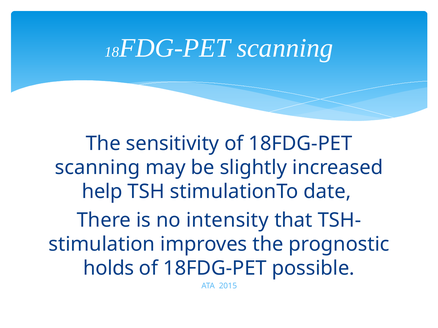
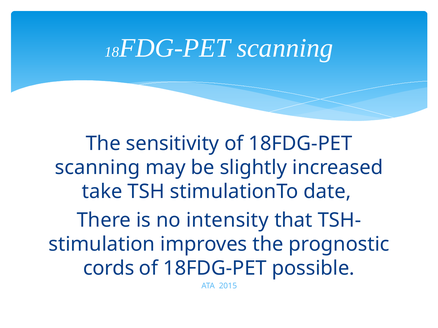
help: help -> take
holds: holds -> cords
